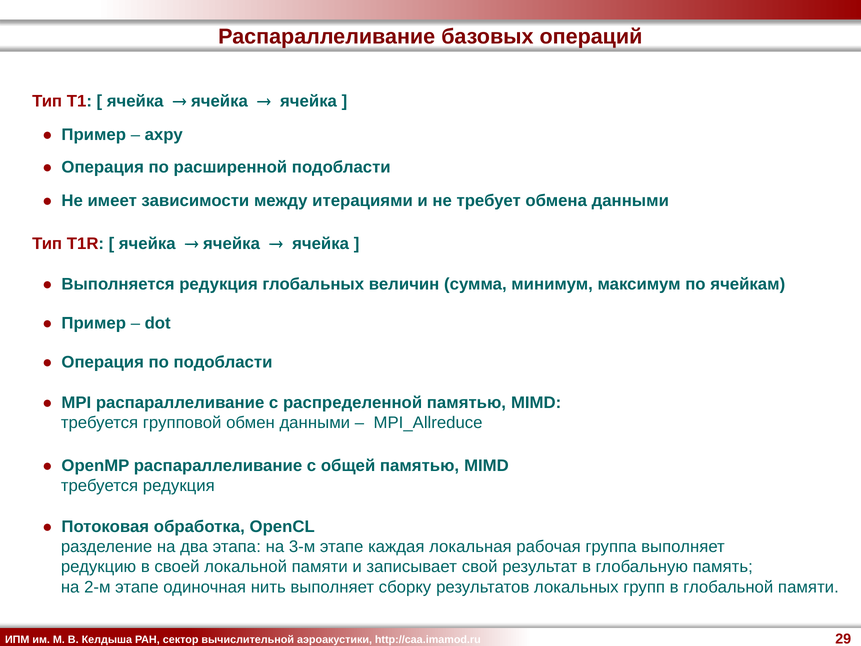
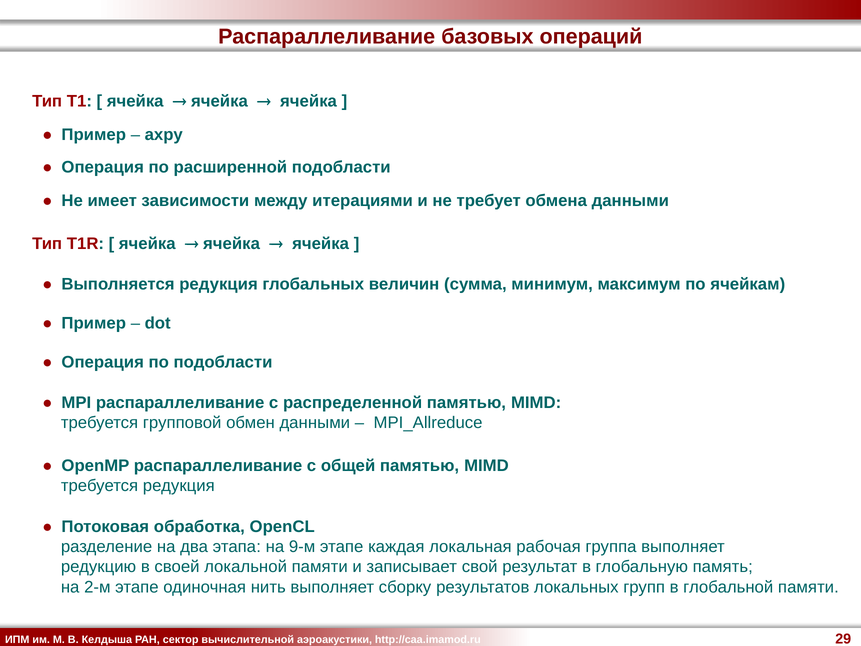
3-м: 3-м -> 9-м
